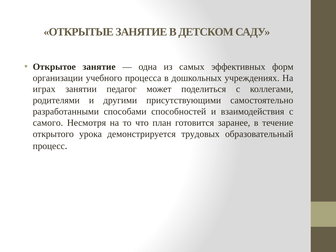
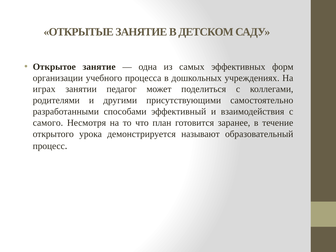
способностей: способностей -> эффективный
трудовых: трудовых -> называют
